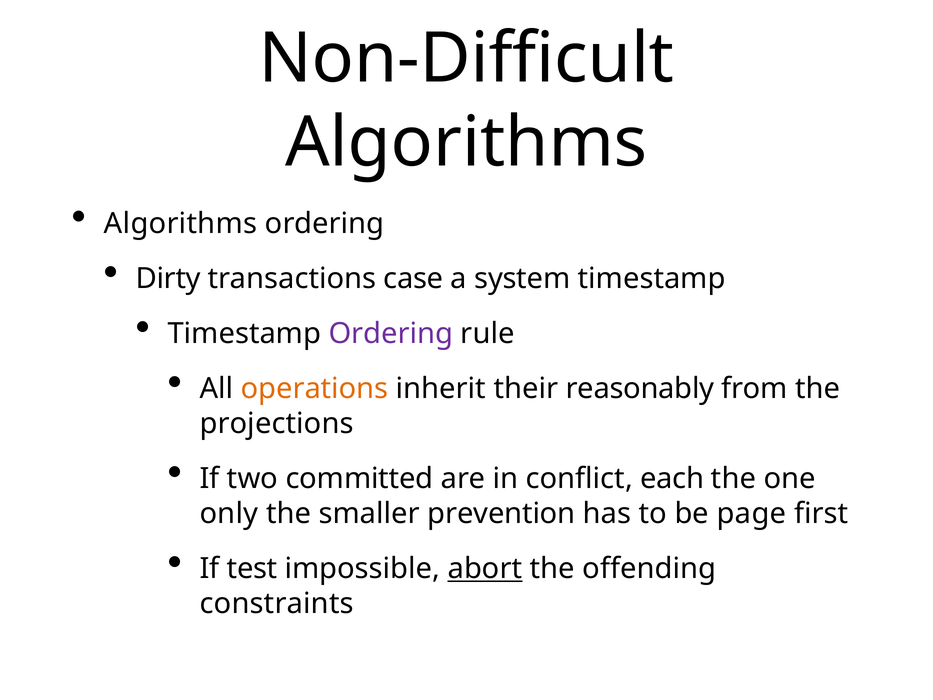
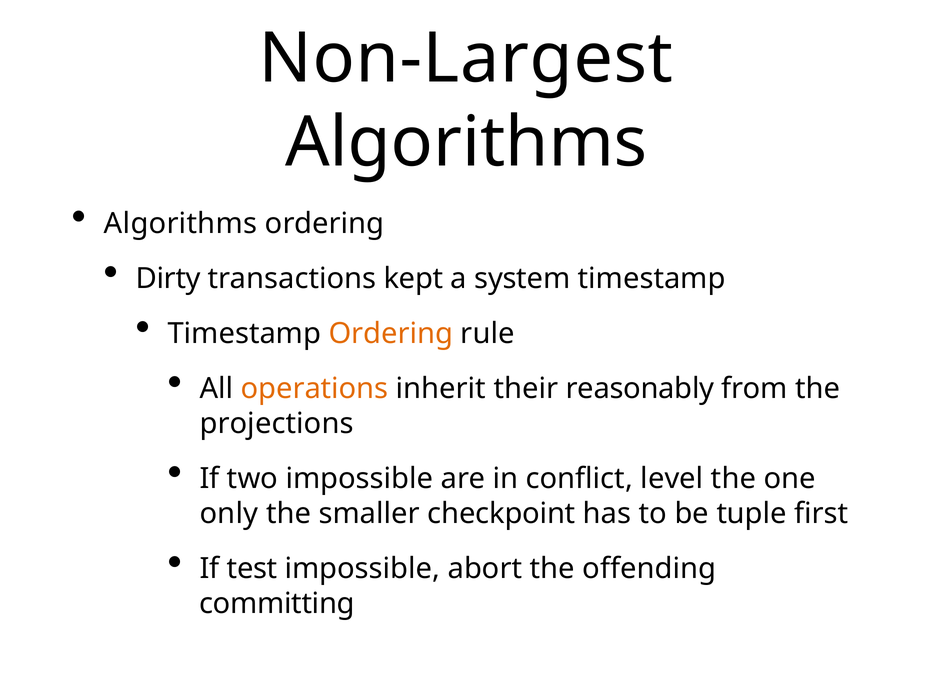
Non-Difficult: Non-Difficult -> Non-Largest
case: case -> kept
Ordering at (391, 333) colour: purple -> orange
two committed: committed -> impossible
each: each -> level
prevention: prevention -> checkpoint
page: page -> tuple
abort underline: present -> none
constraints: constraints -> committing
